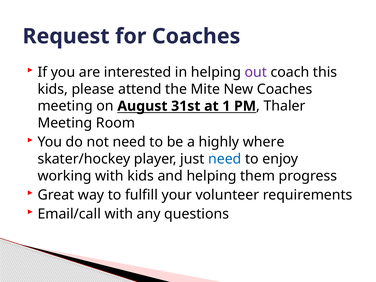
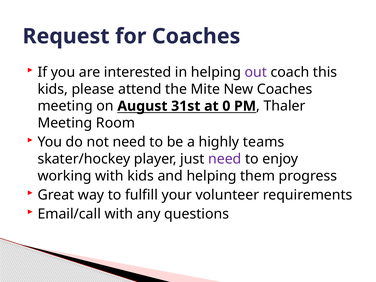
1: 1 -> 0
where: where -> teams
need at (225, 159) colour: blue -> purple
